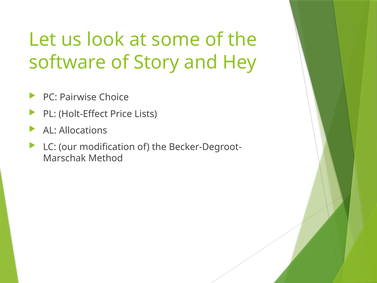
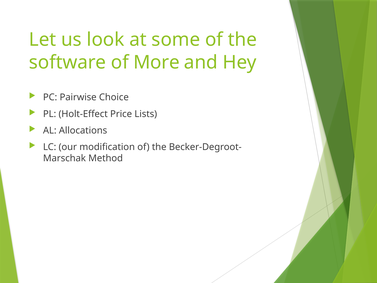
Story: Story -> More
